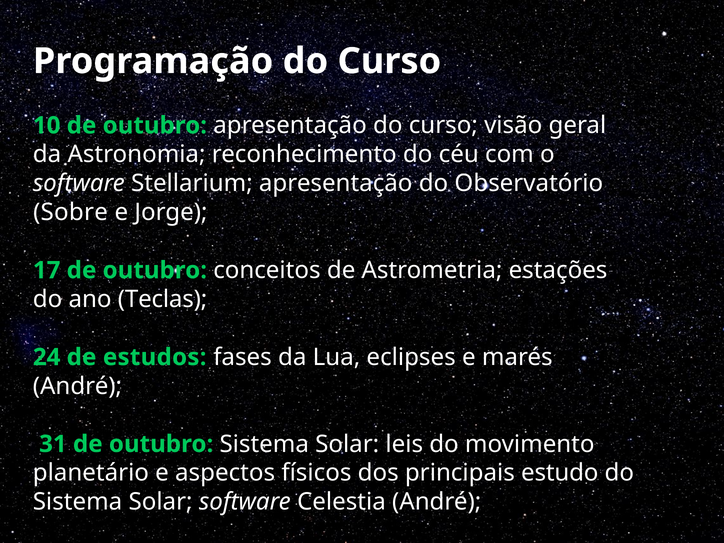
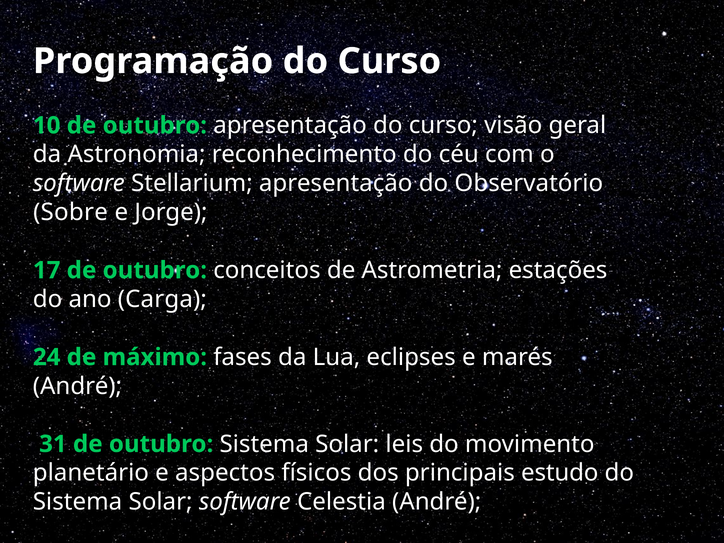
Teclas: Teclas -> Carga
estudos: estudos -> máximo
